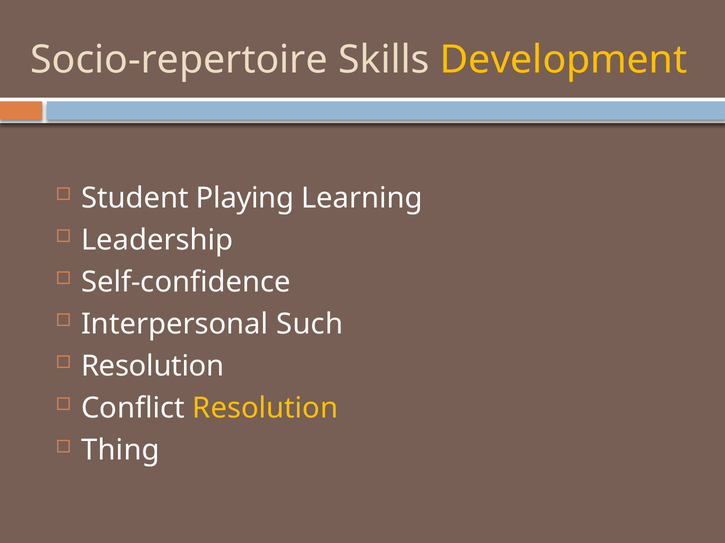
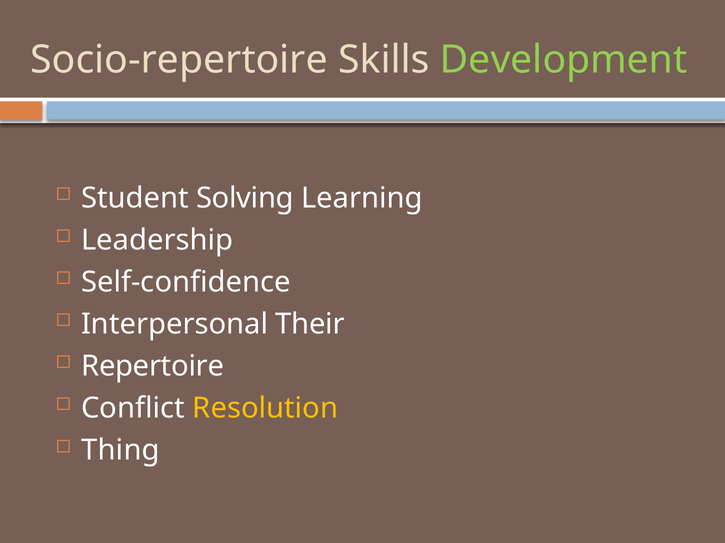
Development colour: yellow -> light green
Playing: Playing -> Solving
Such: Such -> Their
Resolution at (153, 367): Resolution -> Repertoire
